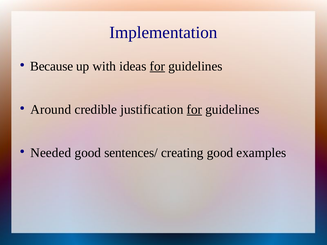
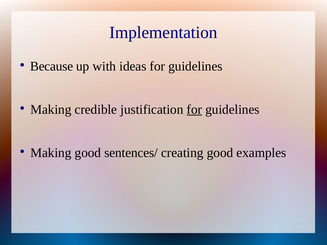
for at (157, 66) underline: present -> none
Around at (51, 110): Around -> Making
Needed at (51, 153): Needed -> Making
